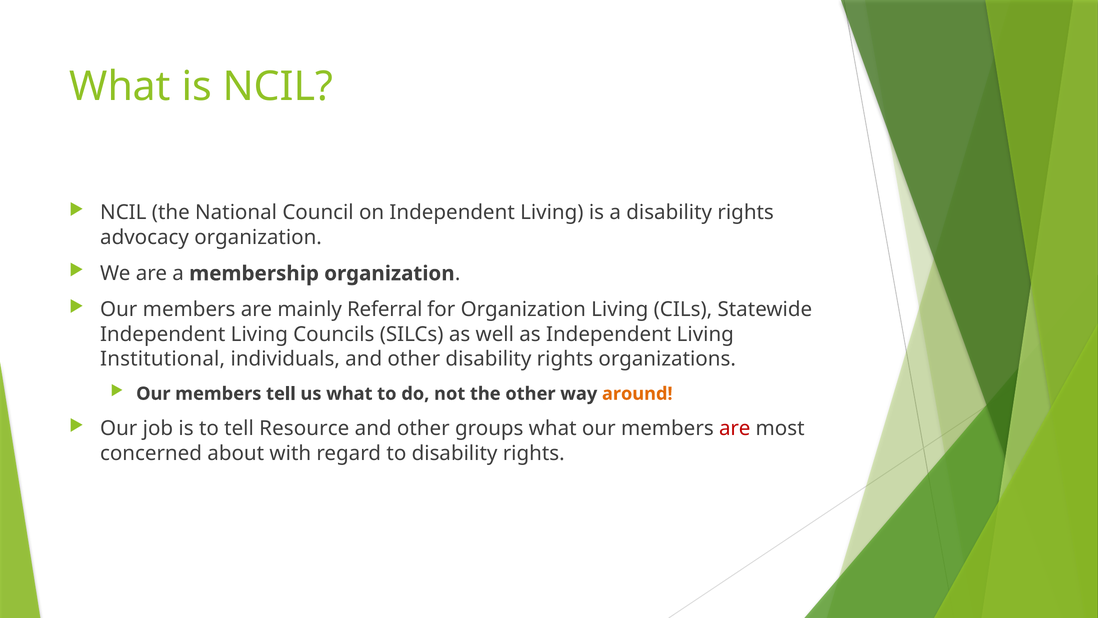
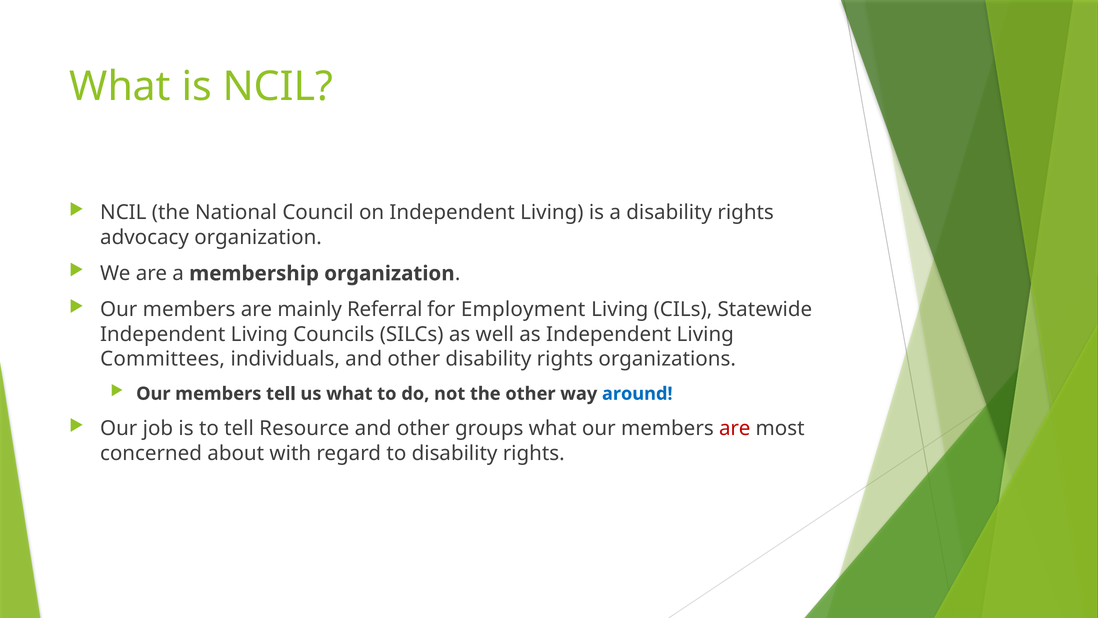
for Organization: Organization -> Employment
Institutional: Institutional -> Committees
around colour: orange -> blue
